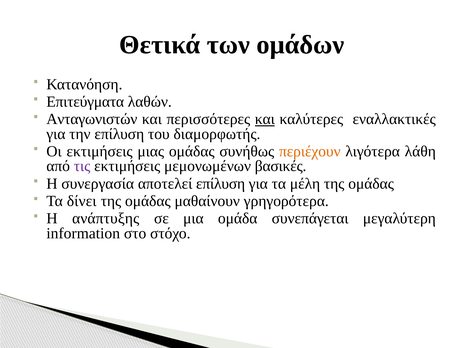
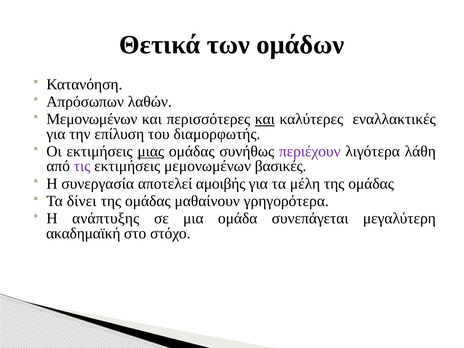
Επιτεύγματα: Επιτεύγματα -> Απρόσωπων
Ανταγωνιστών at (92, 119): Ανταγωνιστών -> Μεμονωμένων
μιας underline: none -> present
περιέχουν colour: orange -> purple
αποτελεί επίλυση: επίλυση -> αμοιβής
information: information -> ακαδημαϊκή
